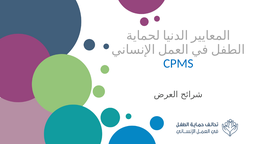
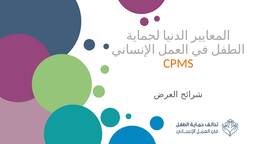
CPMS colour: blue -> orange
